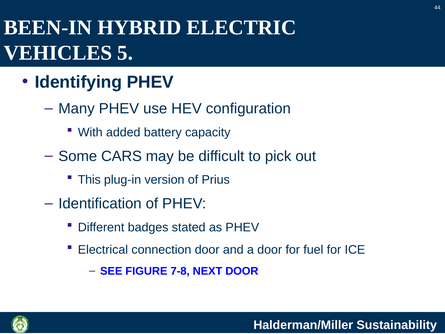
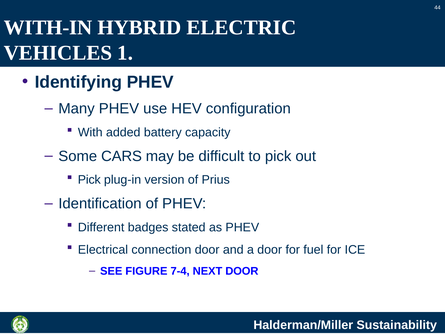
BEEN-IN: BEEN-IN -> WITH-IN
5: 5 -> 1
This at (89, 180): This -> Pick
7-8: 7-8 -> 7-4
